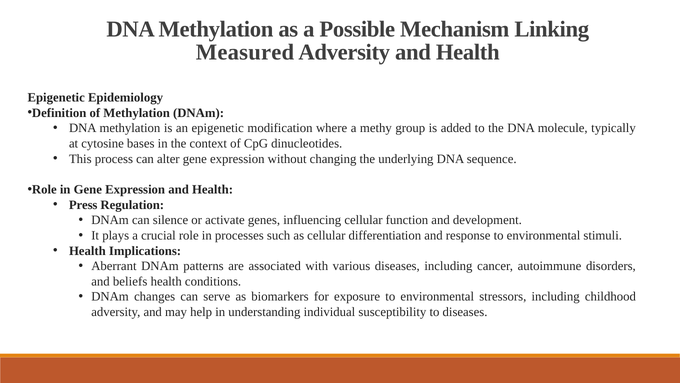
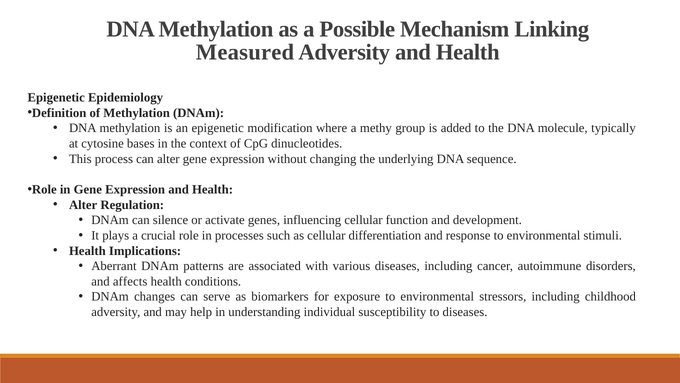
Press at (83, 205): Press -> Alter
beliefs: beliefs -> affects
